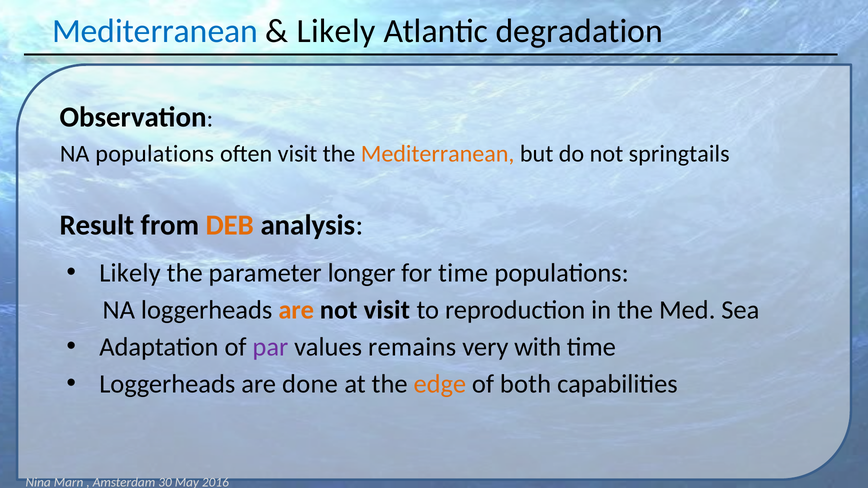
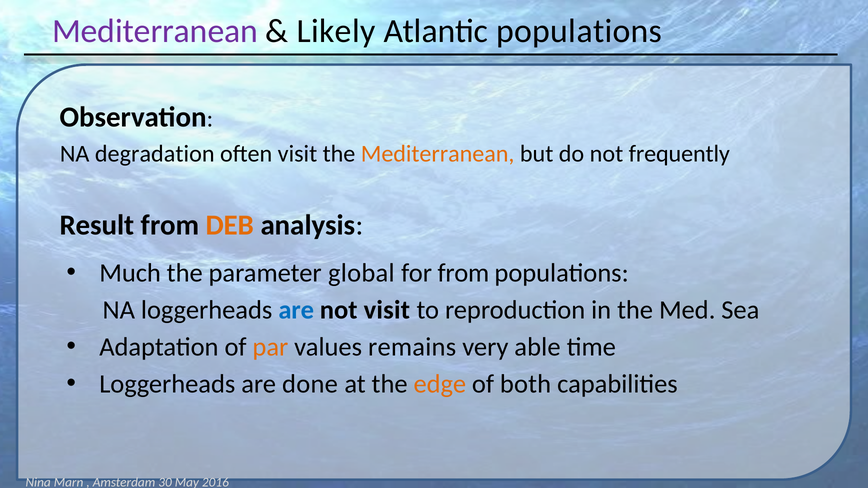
Mediterranean at (155, 31) colour: blue -> purple
Atlantic degradation: degradation -> populations
NA populations: populations -> degradation
springtails: springtails -> frequently
Likely at (130, 273): Likely -> Much
longer: longer -> global
for time: time -> from
are at (296, 310) colour: orange -> blue
par colour: purple -> orange
with: with -> able
